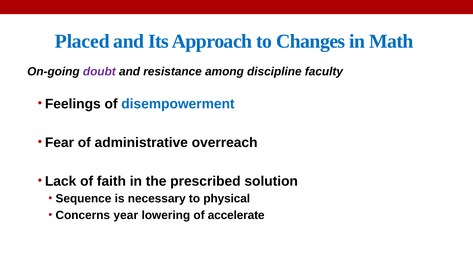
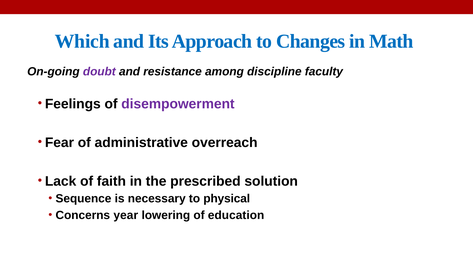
Placed: Placed -> Which
disempowerment colour: blue -> purple
accelerate: accelerate -> education
